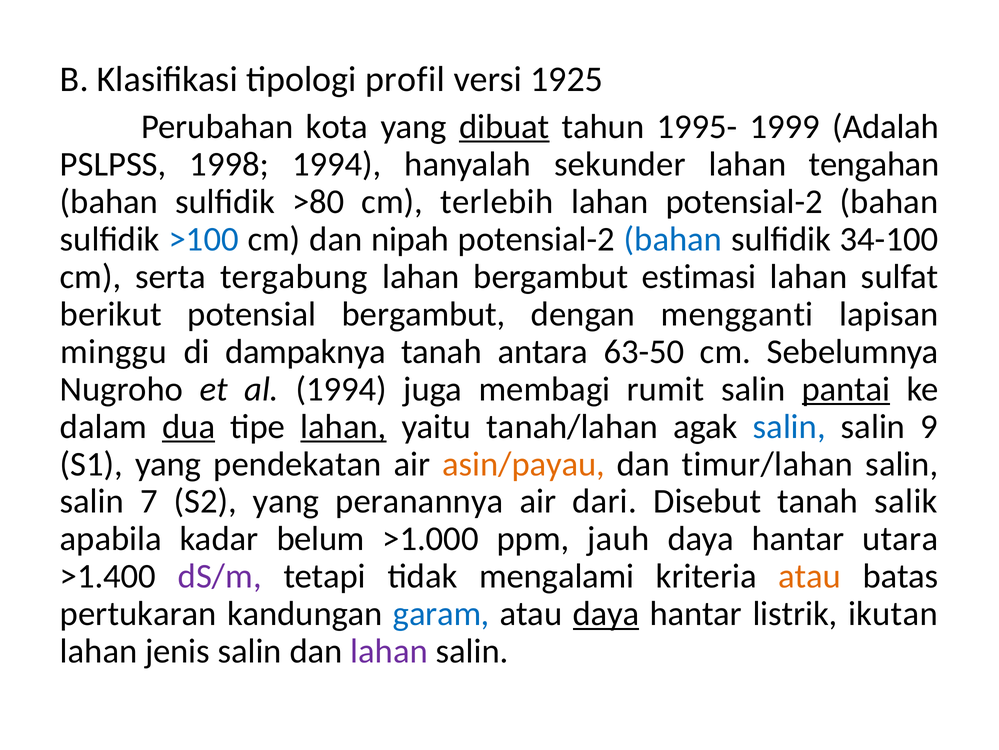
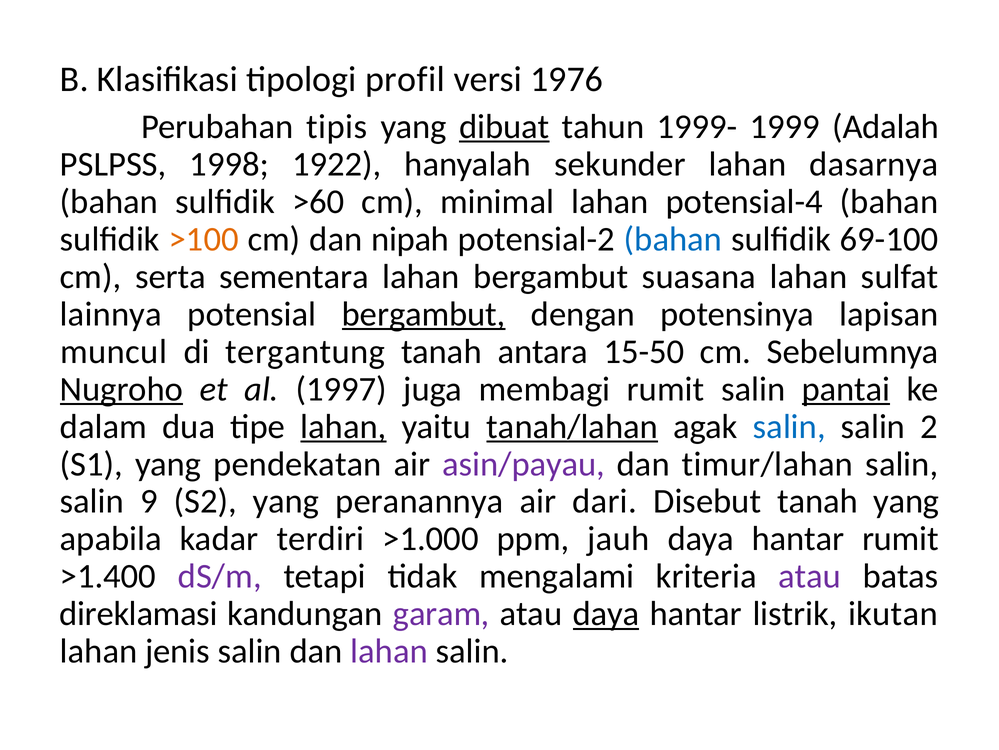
1925: 1925 -> 1976
kota: kota -> tipis
1995-: 1995- -> 1999-
1998 1994: 1994 -> 1922
tengahan: tengahan -> dasarnya
>80: >80 -> >60
terlebih: terlebih -> minimal
lahan potensial-2: potensial-2 -> potensial-4
>100 colour: blue -> orange
34-100: 34-100 -> 69-100
tergabung: tergabung -> sementara
estimasi: estimasi -> suasana
berikut: berikut -> lainnya
bergambut at (424, 314) underline: none -> present
mengganti: mengganti -> potensinya
minggu: minggu -> muncul
dampaknya: dampaknya -> tergantung
63-50: 63-50 -> 15-50
Nugroho underline: none -> present
al 1994: 1994 -> 1997
dua underline: present -> none
tanah/lahan underline: none -> present
9: 9 -> 2
asin/payau colour: orange -> purple
7: 7 -> 9
tanah salik: salik -> yang
belum: belum -> terdiri
hantar utara: utara -> rumit
atau at (810, 576) colour: orange -> purple
pertukaran: pertukaran -> direklamasi
garam colour: blue -> purple
